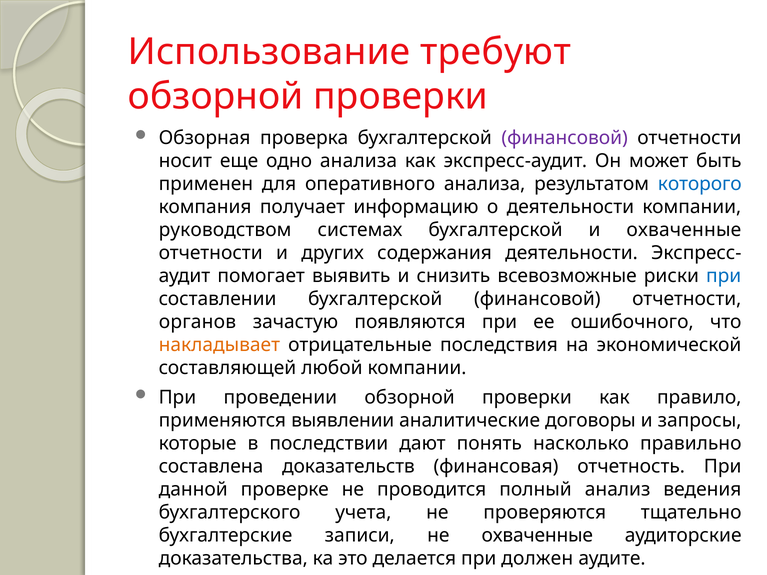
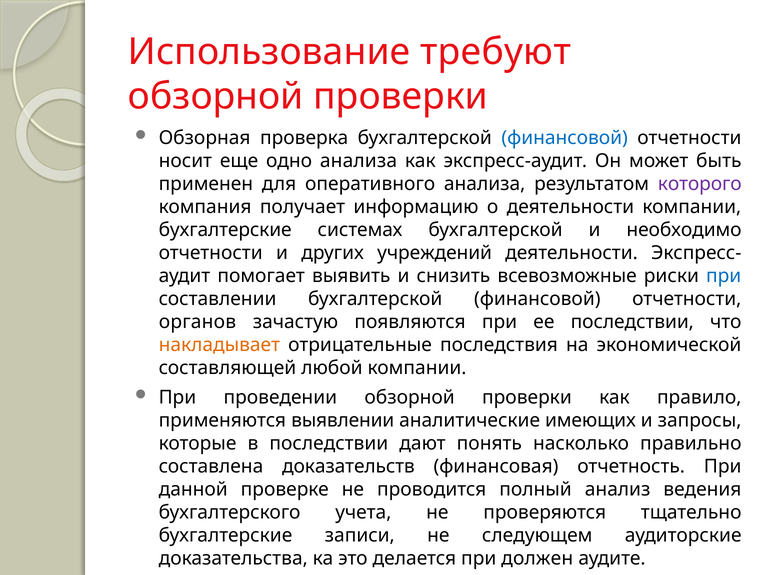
финансовой at (565, 138) colour: purple -> blue
которого colour: blue -> purple
руководством at (225, 230): руководством -> бухгалтерские
и охваченные: охваченные -> необходимо
содержания: содержания -> учреждений
ее ошибочного: ошибочного -> последствии
договоры: договоры -> имеющих
не охваченные: охваченные -> следующем
